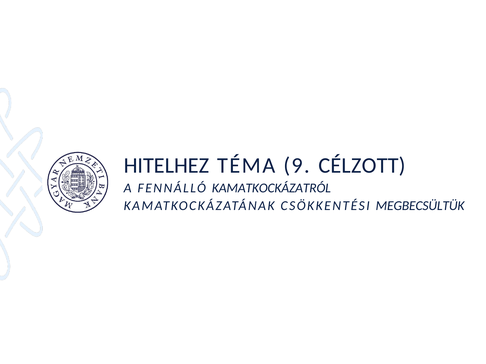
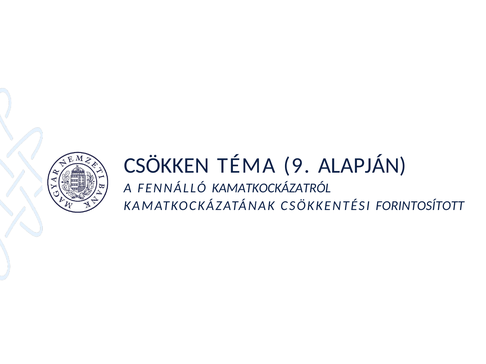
HITELHEZ: HITELHEZ -> CSÖKKEN
CÉLZOTT: CÉLZOTT -> ALAPJÁN
MEGBECSÜLTÜK: MEGBECSÜLTÜK -> FORINTOSÍTOTT
